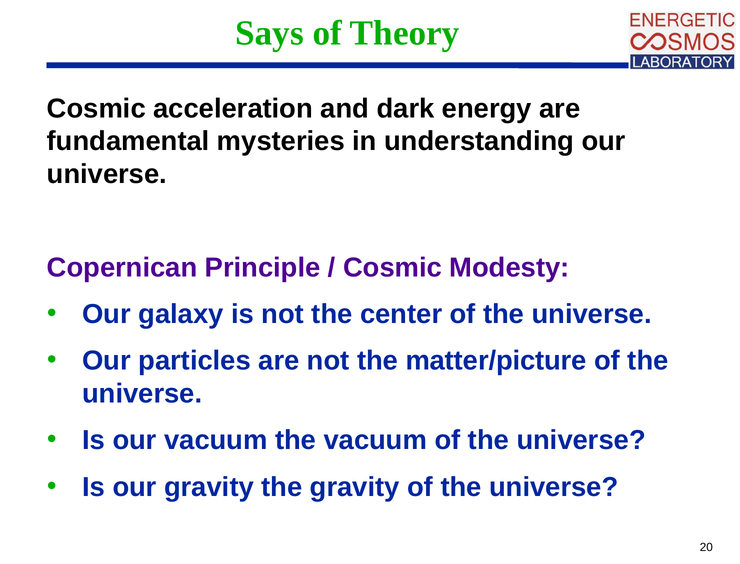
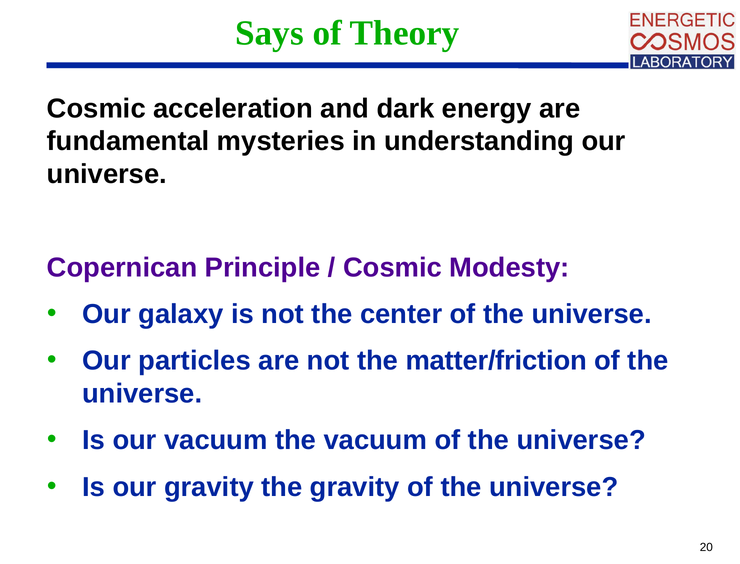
matter/picture: matter/picture -> matter/friction
